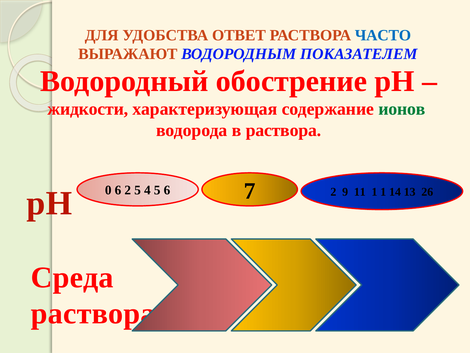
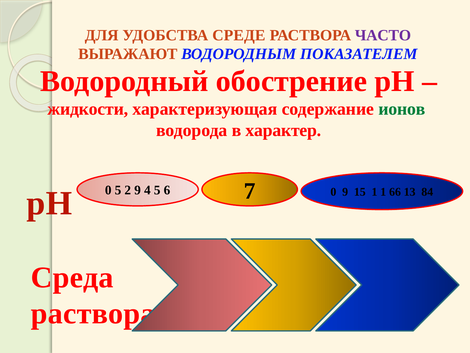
ОТВЕТ: ОТВЕТ -> СРЕДЕ
ЧАСТО colour: blue -> purple
в раствора: раствора -> характер
0 6: 6 -> 5
2 5: 5 -> 9
5 6 2: 2 -> 0
11: 11 -> 15
14: 14 -> 66
26: 26 -> 84
